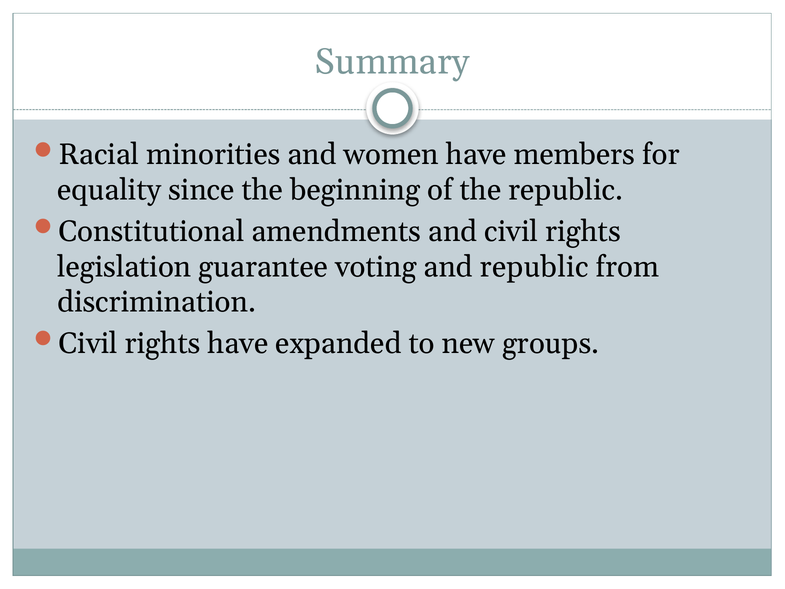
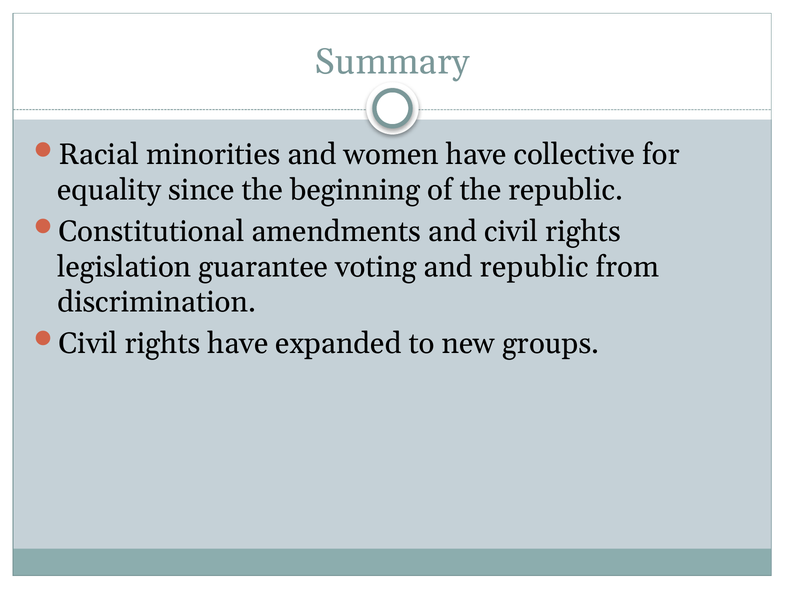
members: members -> collective
